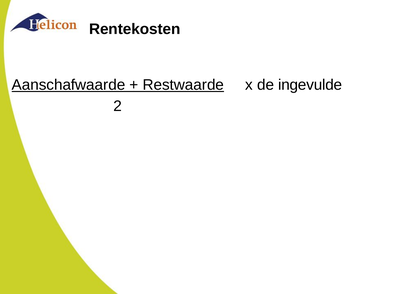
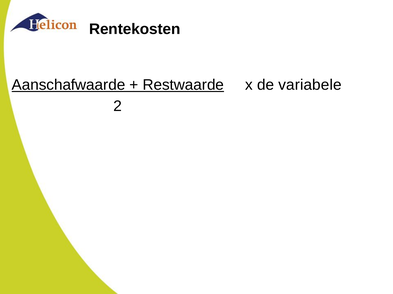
ingevulde: ingevulde -> variabele
